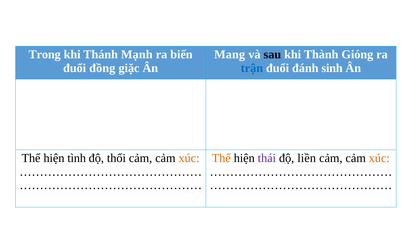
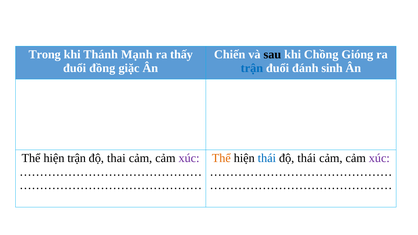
biến: biến -> thấy
Mang: Mang -> Chiến
Thành: Thành -> Chồng
hiện tình: tình -> trận
thổi: thổi -> thai
xúc at (189, 158) colour: orange -> purple
thái at (267, 158) colour: purple -> blue
độ liền: liền -> thái
xúc at (379, 158) colour: orange -> purple
